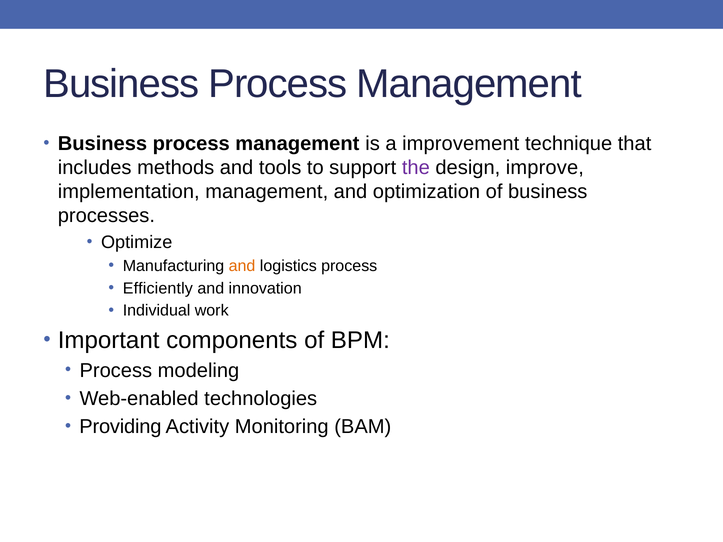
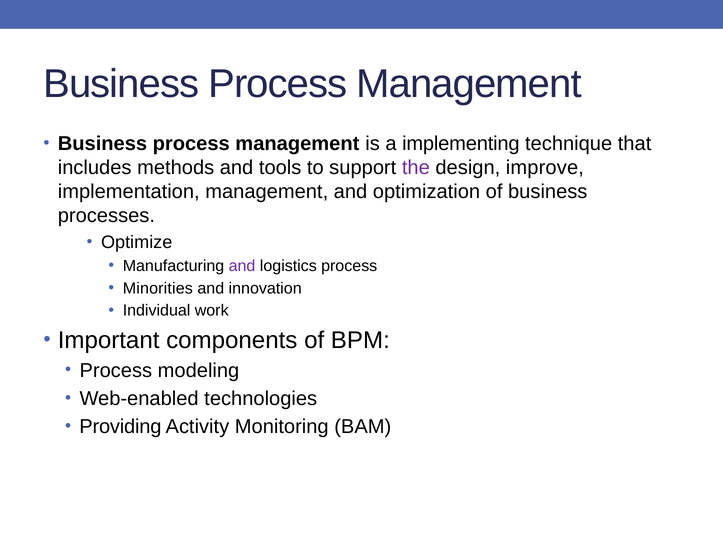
improvement: improvement -> implementing
and at (242, 266) colour: orange -> purple
Efficiently: Efficiently -> Minorities
